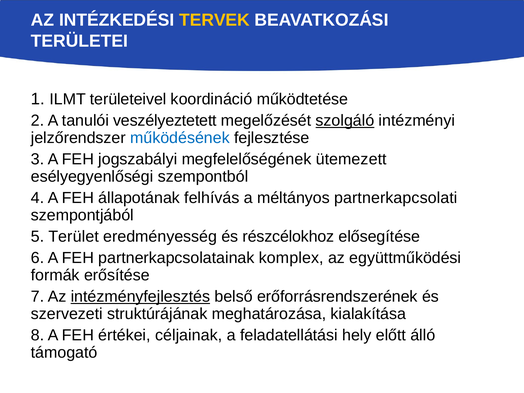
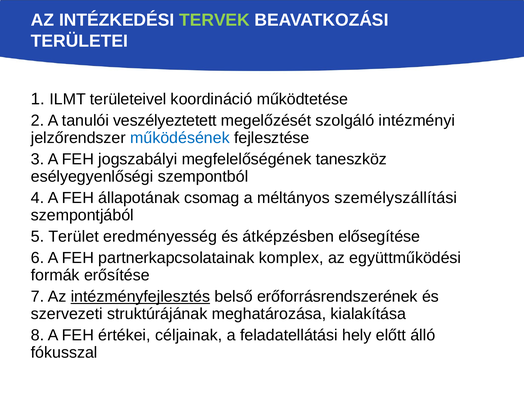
TERVEK colour: yellow -> light green
szolgáló underline: present -> none
ütemezett: ütemezett -> taneszköz
felhívás: felhívás -> csomag
partnerkapcsolati: partnerkapcsolati -> személyszállítási
részcélokhoz: részcélokhoz -> átképzésben
támogató: támogató -> fókusszal
